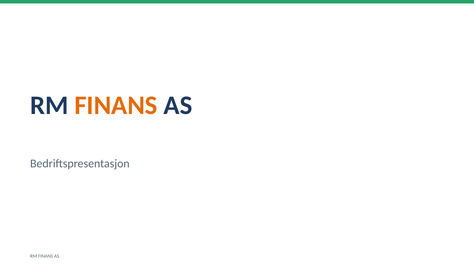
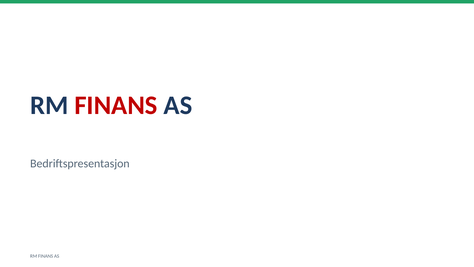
FINANS at (116, 105) colour: orange -> red
